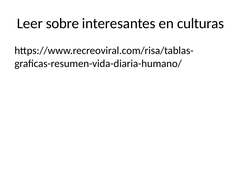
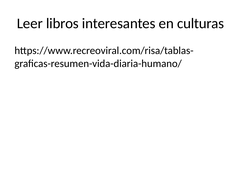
sobre: sobre -> libros
